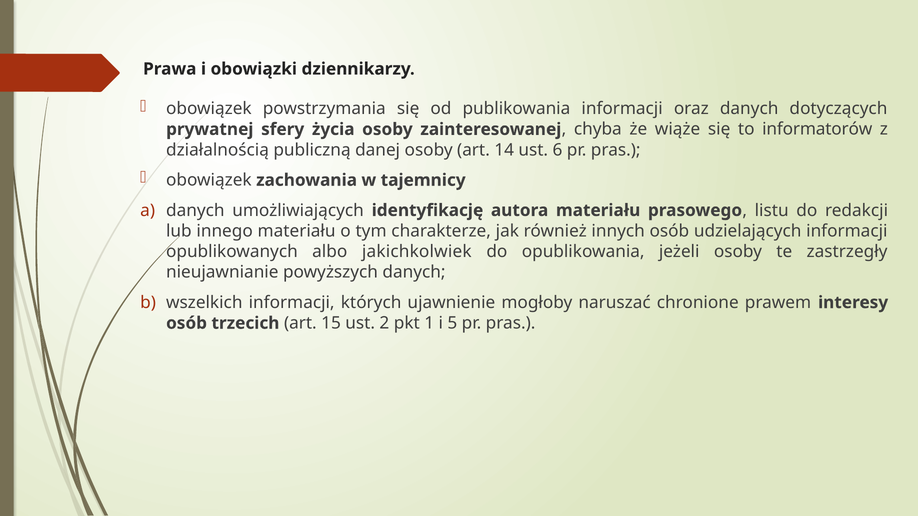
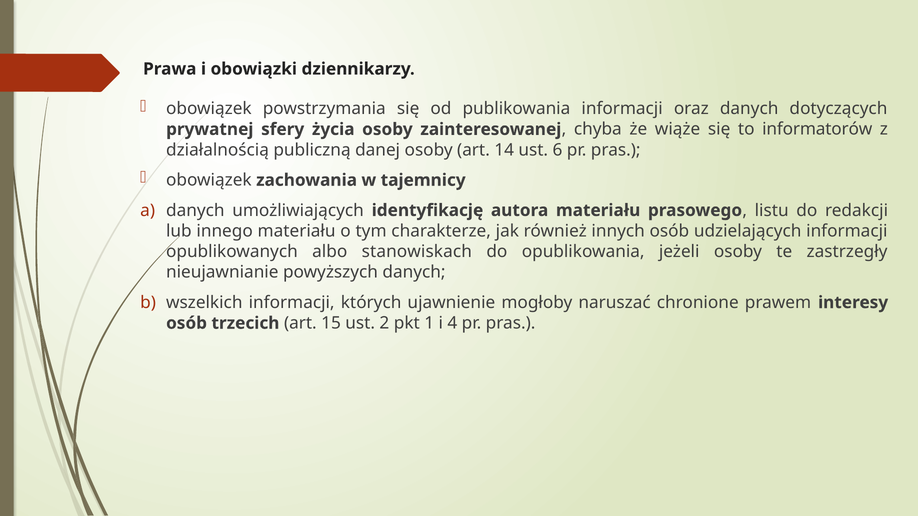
jakichkolwiek: jakichkolwiek -> stanowiskach
5: 5 -> 4
